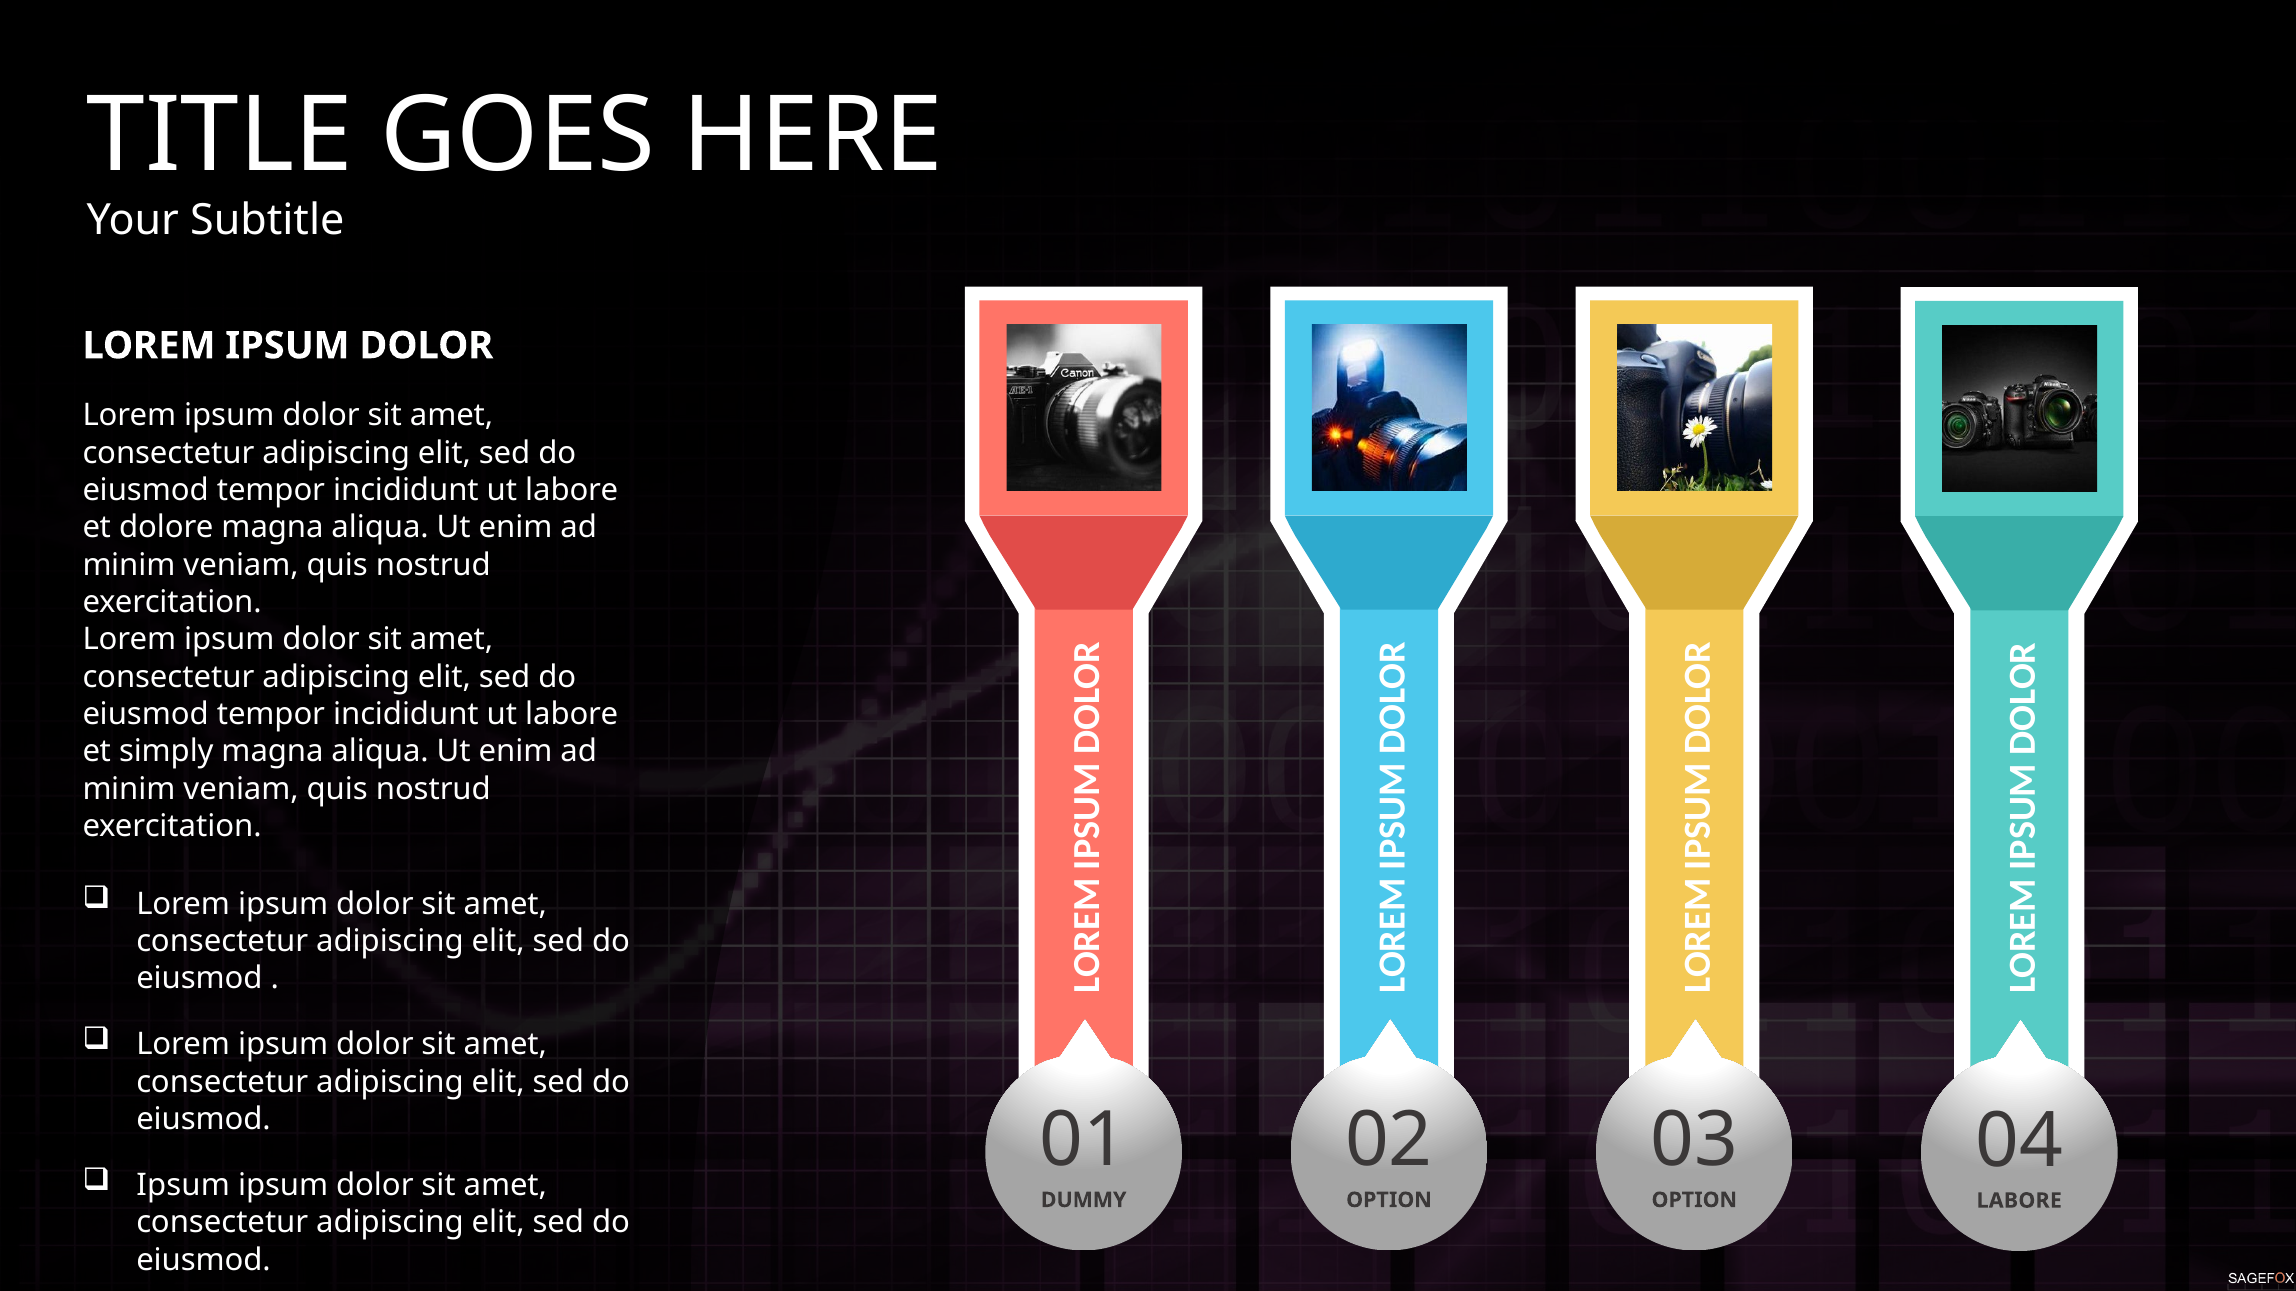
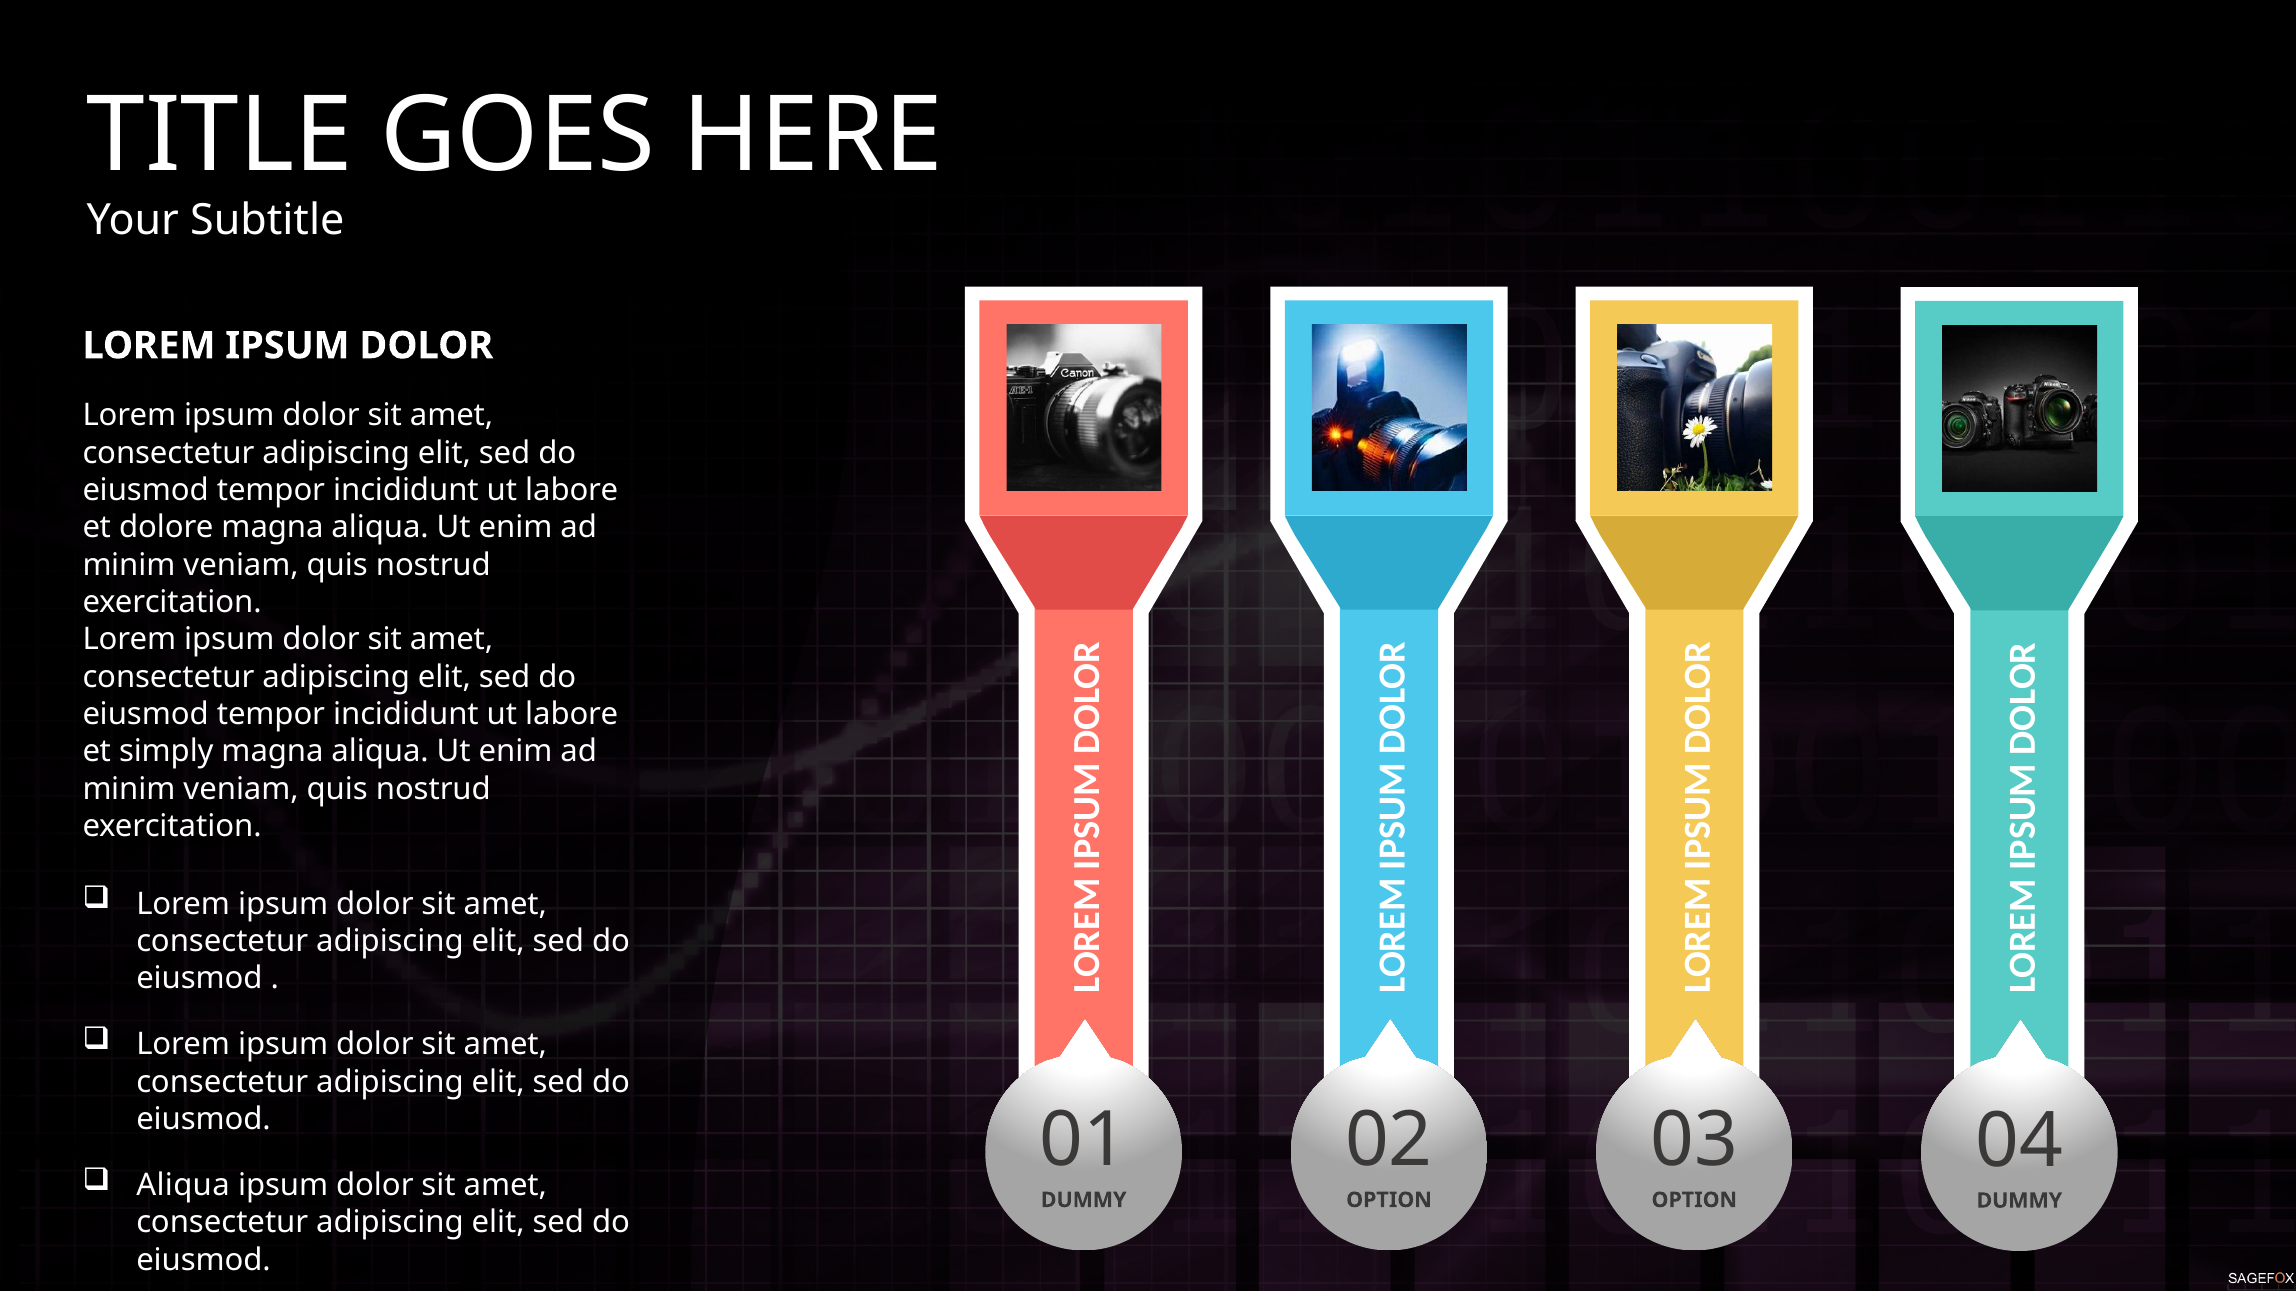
Ipsum at (183, 1186): Ipsum -> Aliqua
LABORE at (2019, 1201): LABORE -> DUMMY
